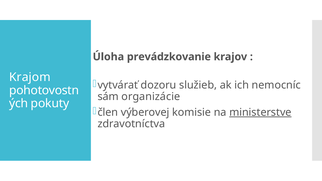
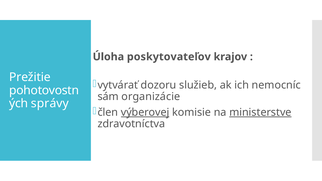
prevádzkovanie: prevádzkovanie -> poskytovateľov
Krajom: Krajom -> Prežitie
pokuty: pokuty -> správy
výberovej underline: none -> present
